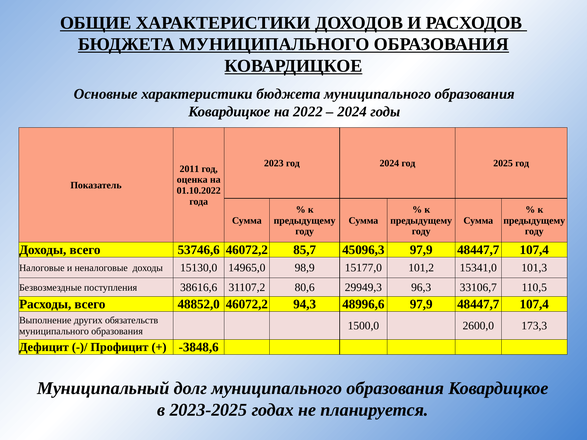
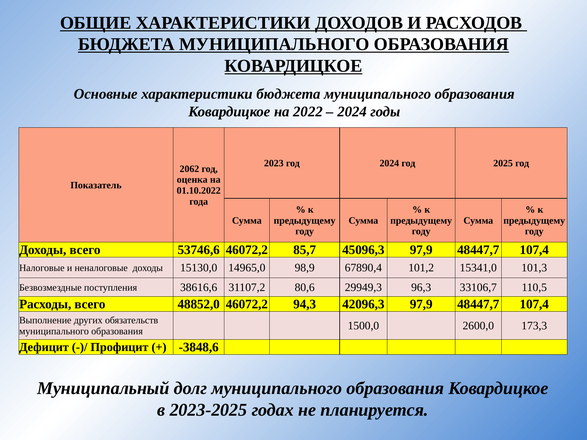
2011: 2011 -> 2062
15177,0: 15177,0 -> 67890,4
48996,6: 48996,6 -> 42096,3
